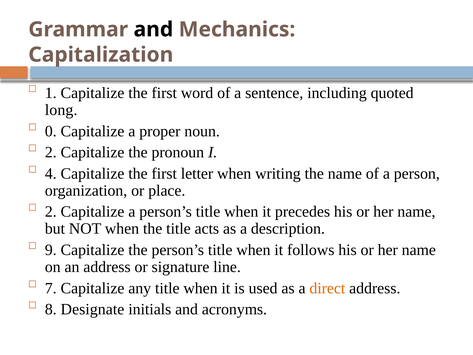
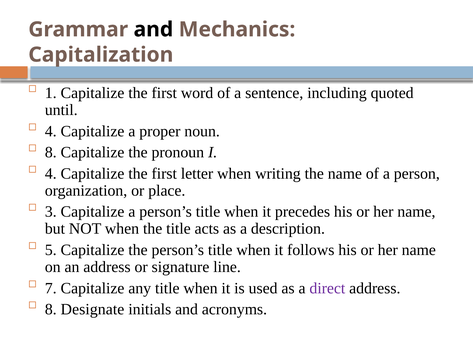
long: long -> until
0 at (51, 131): 0 -> 4
2 at (51, 152): 2 -> 8
2 at (51, 212): 2 -> 3
9: 9 -> 5
direct colour: orange -> purple
